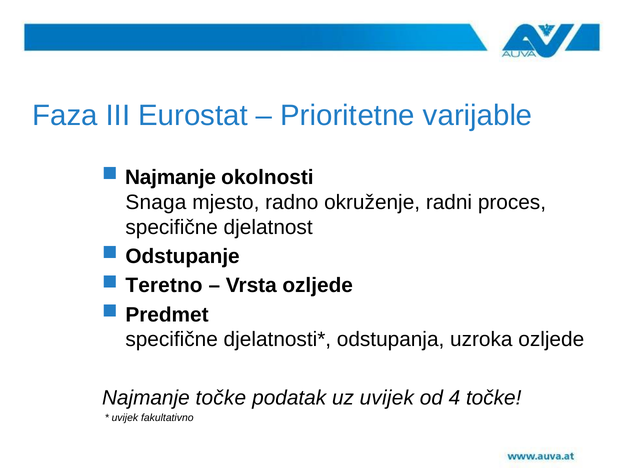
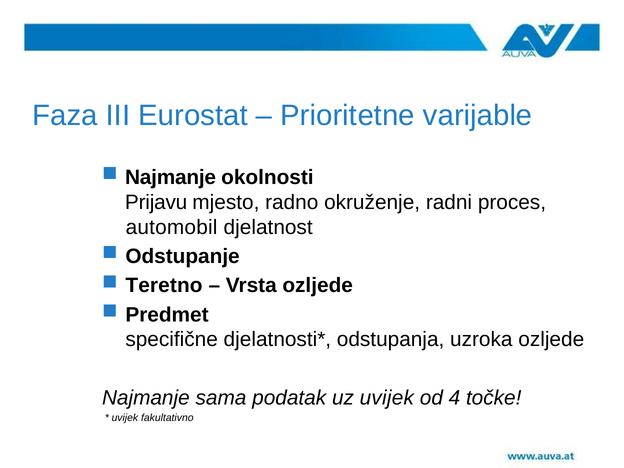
Snaga: Snaga -> Prijavu
specifične at (172, 227): specifične -> automobil
Najmanje točke: točke -> sama
